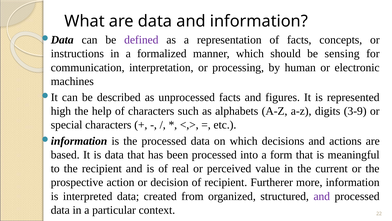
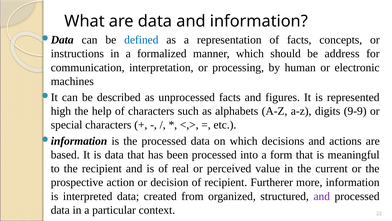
defined colour: purple -> blue
sensing: sensing -> address
3-9: 3-9 -> 9-9
